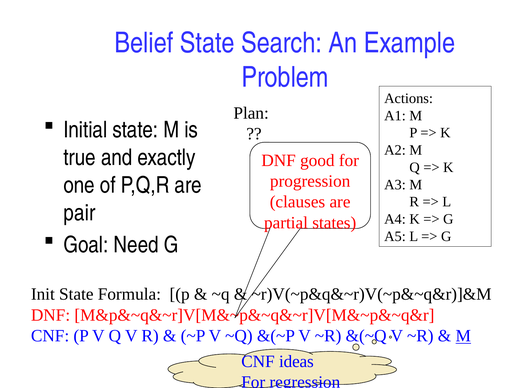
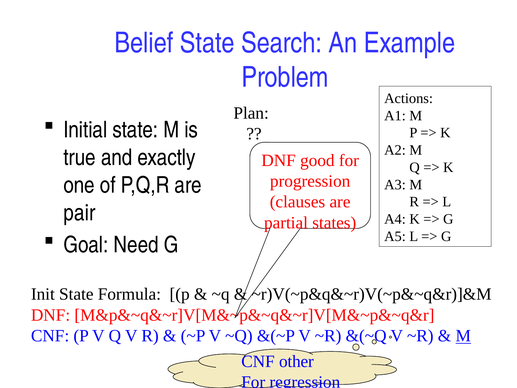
ideas: ideas -> other
